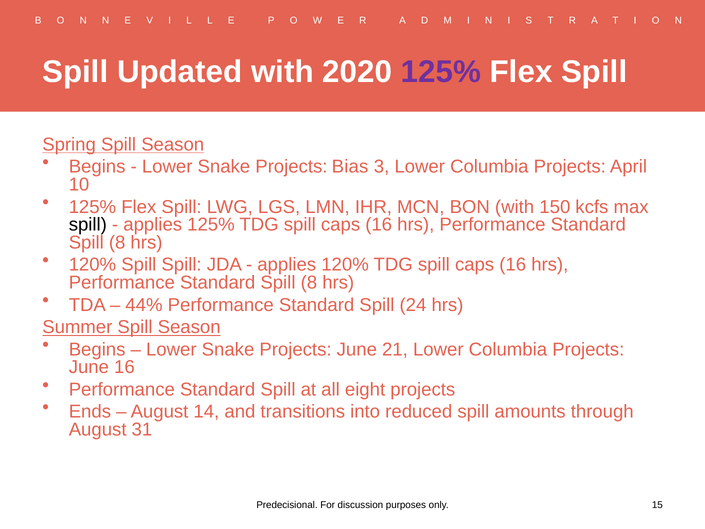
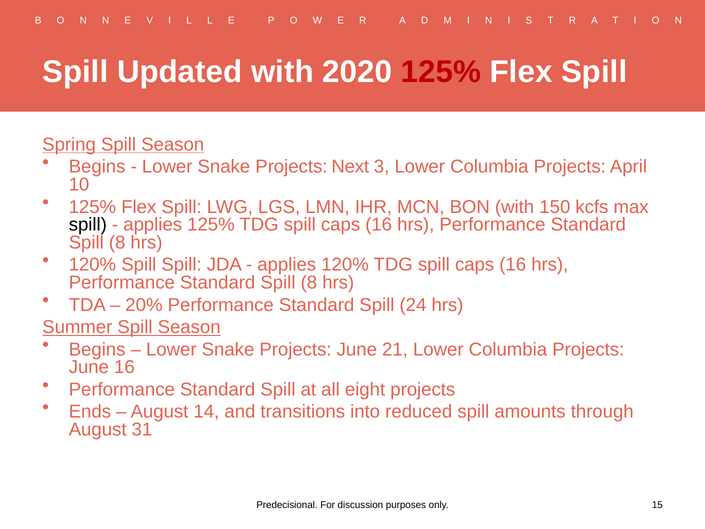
125% at (441, 72) colour: purple -> red
Bias: Bias -> Next
44%: 44% -> 20%
